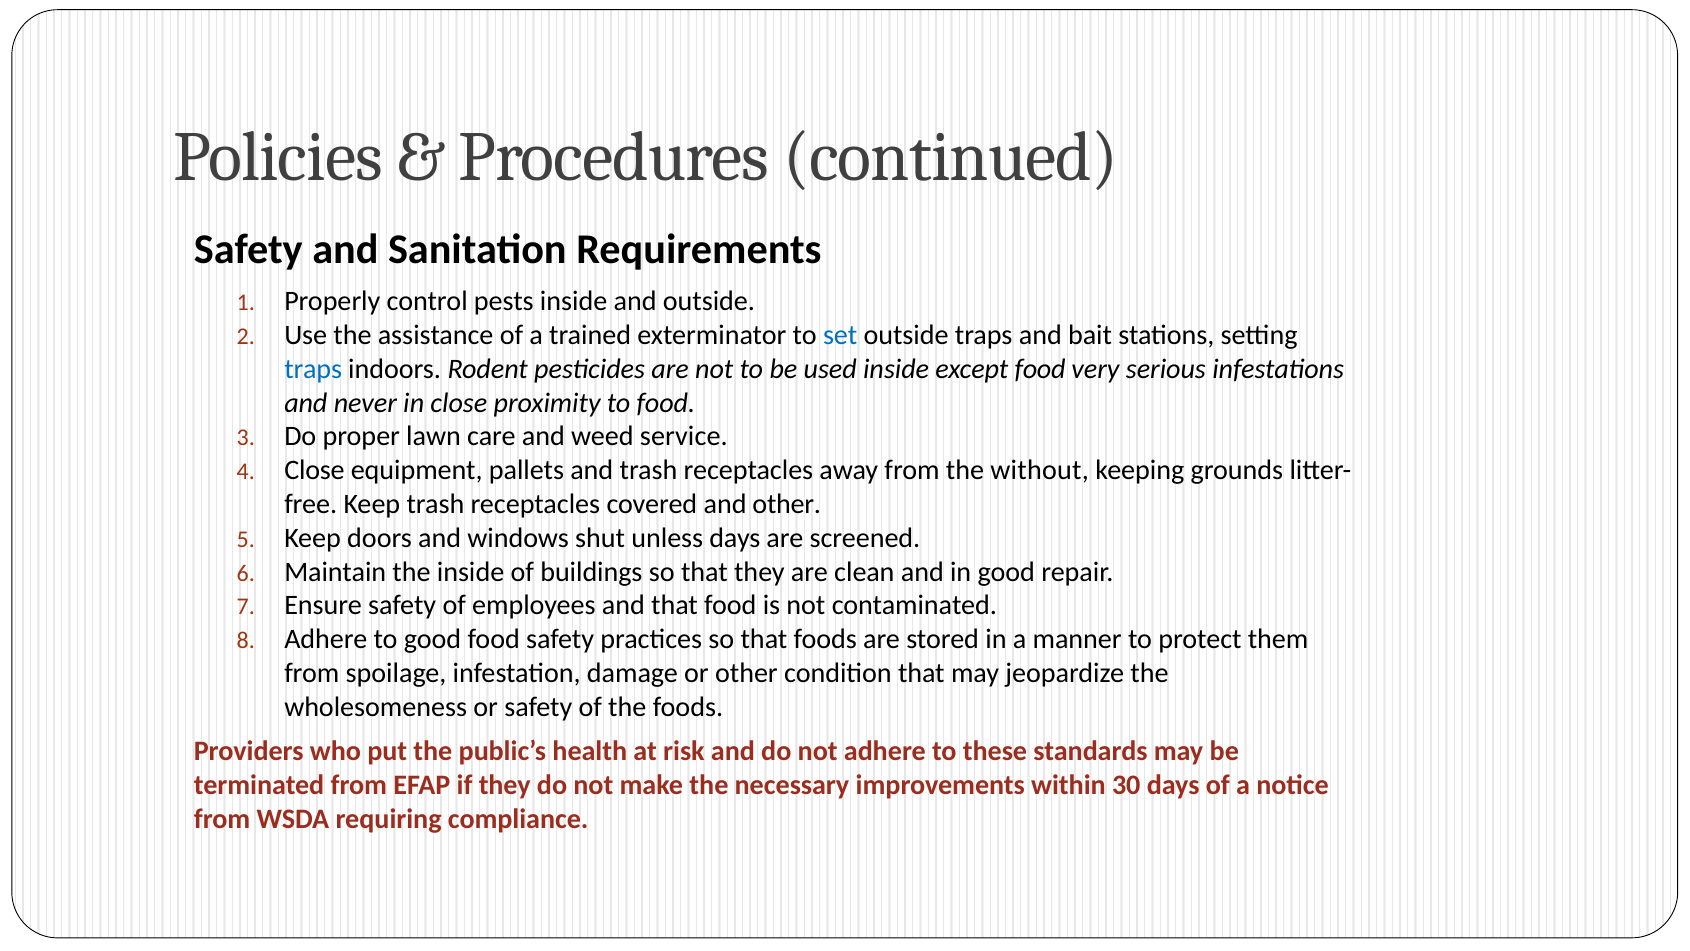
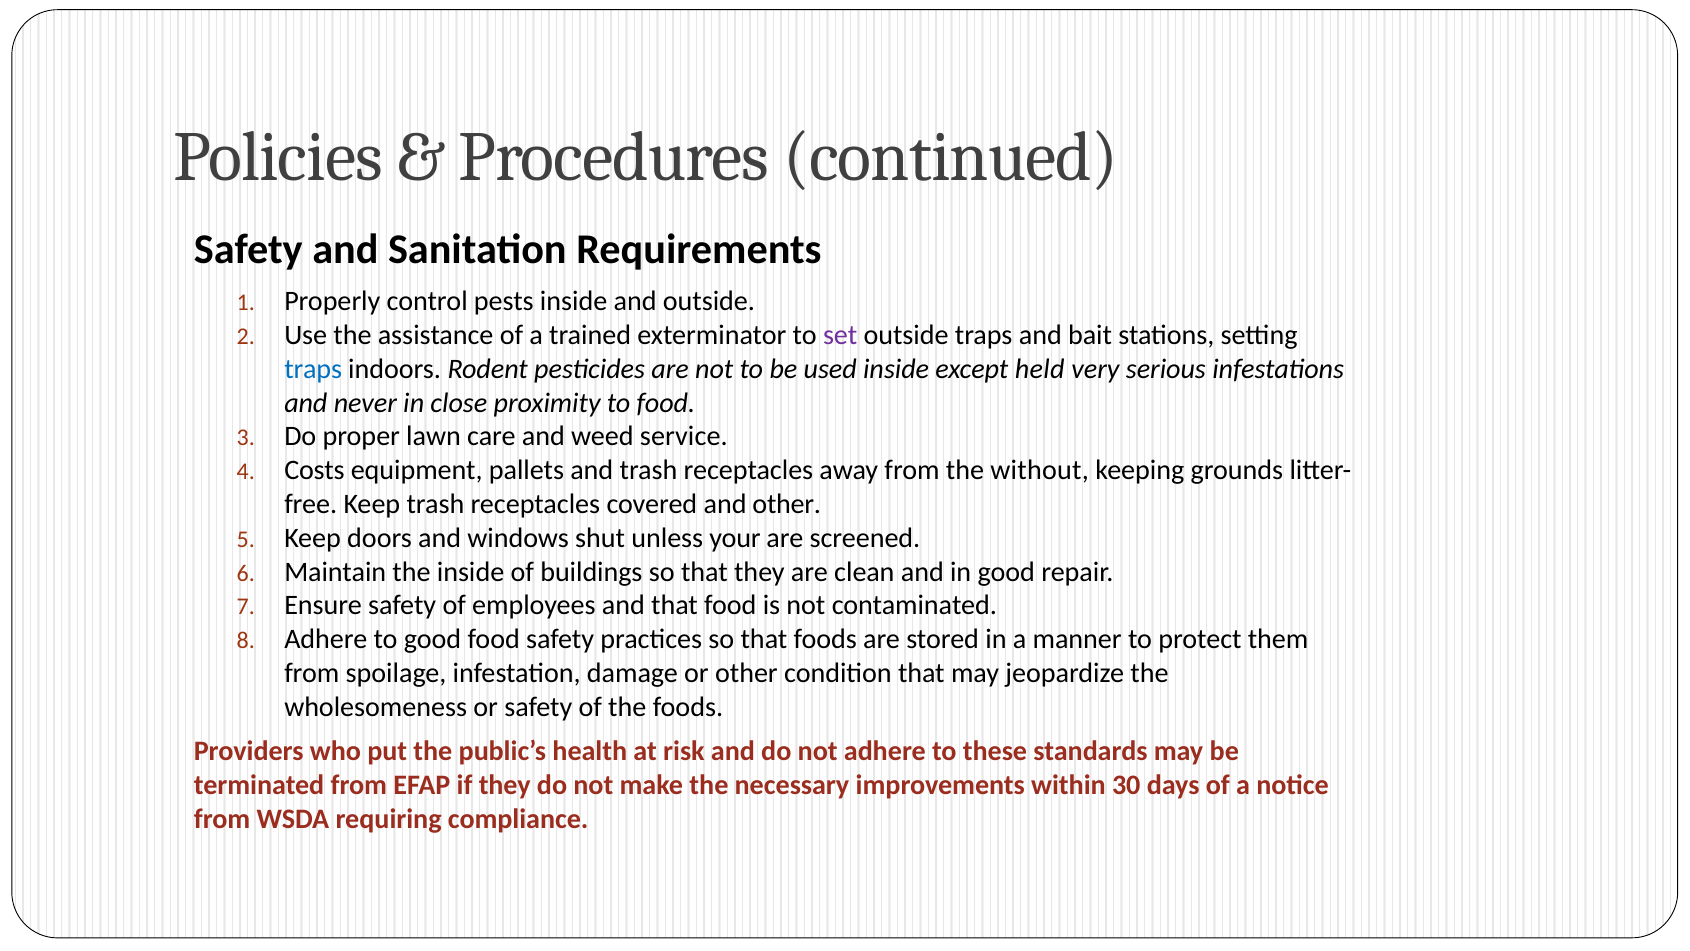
set colour: blue -> purple
except food: food -> held
Close at (314, 470): Close -> Costs
unless days: days -> your
